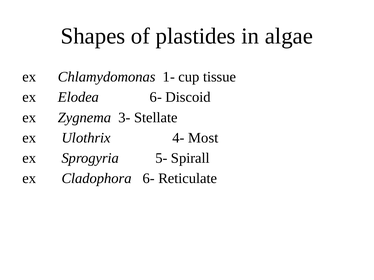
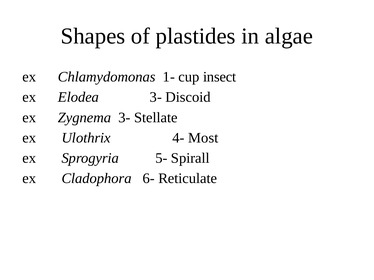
tissue: tissue -> insect
Elodea 6-: 6- -> 3-
